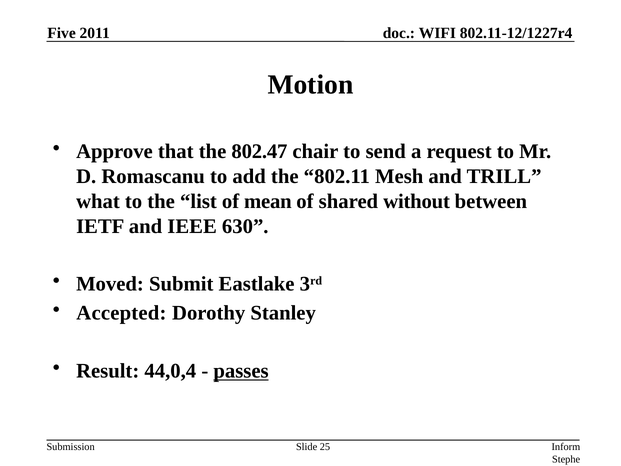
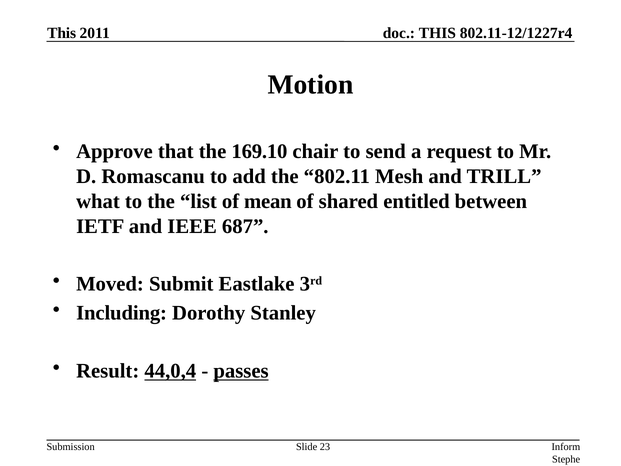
Five at (62, 33): Five -> This
WIFI at (437, 33): WIFI -> THIS
802.47: 802.47 -> 169.10
without: without -> entitled
630: 630 -> 687
Accepted: Accepted -> Including
44,0,4 underline: none -> present
25: 25 -> 23
